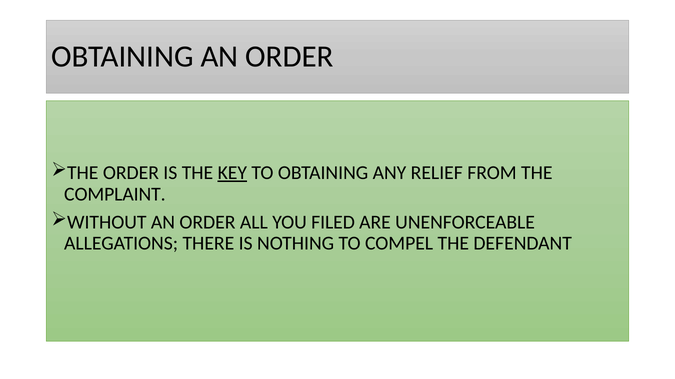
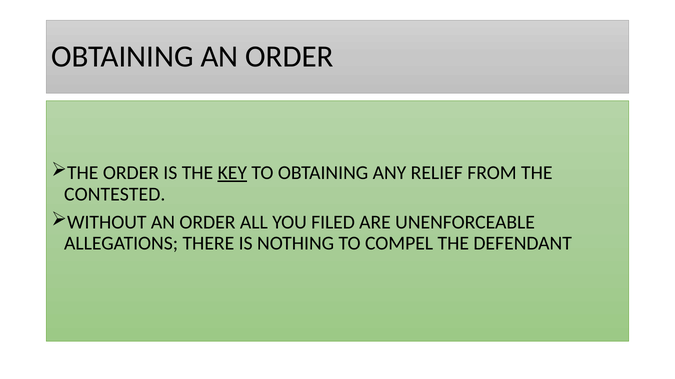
COMPLAINT: COMPLAINT -> CONTESTED
